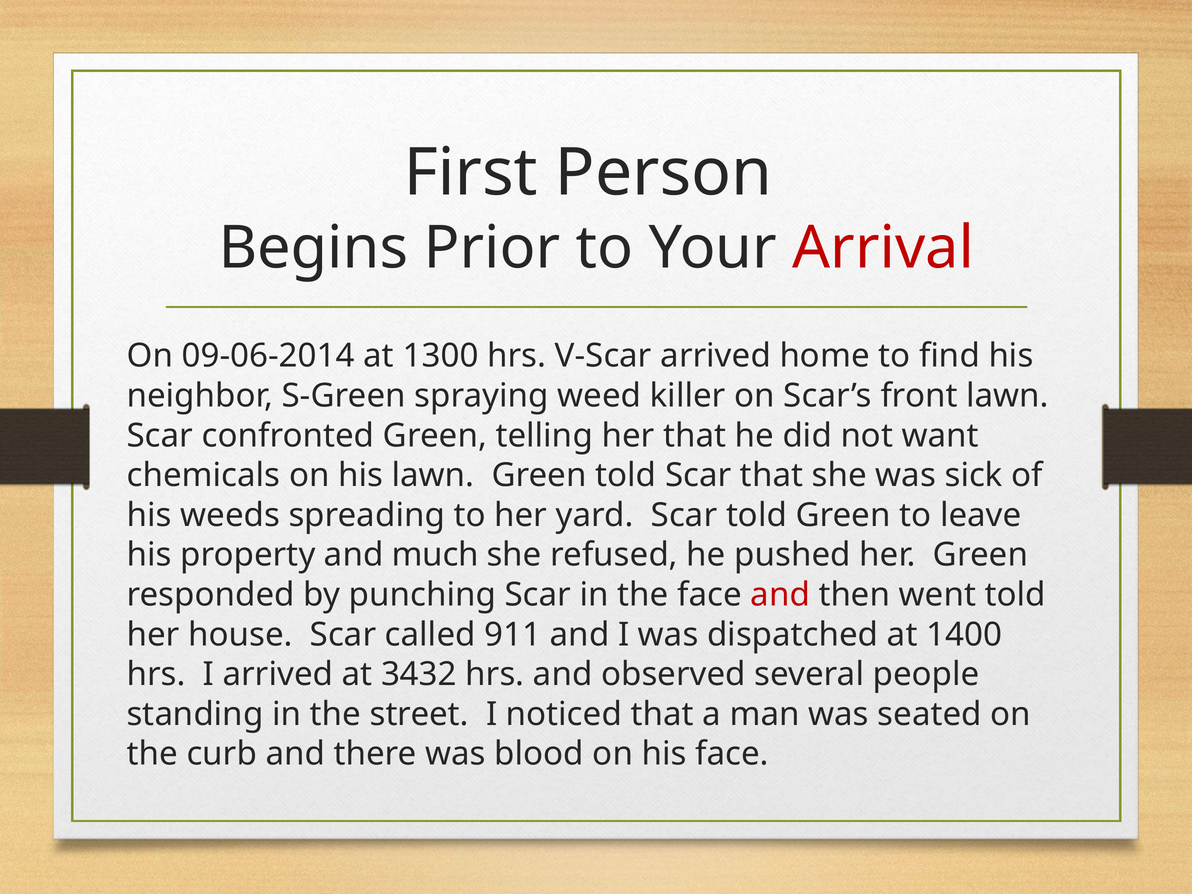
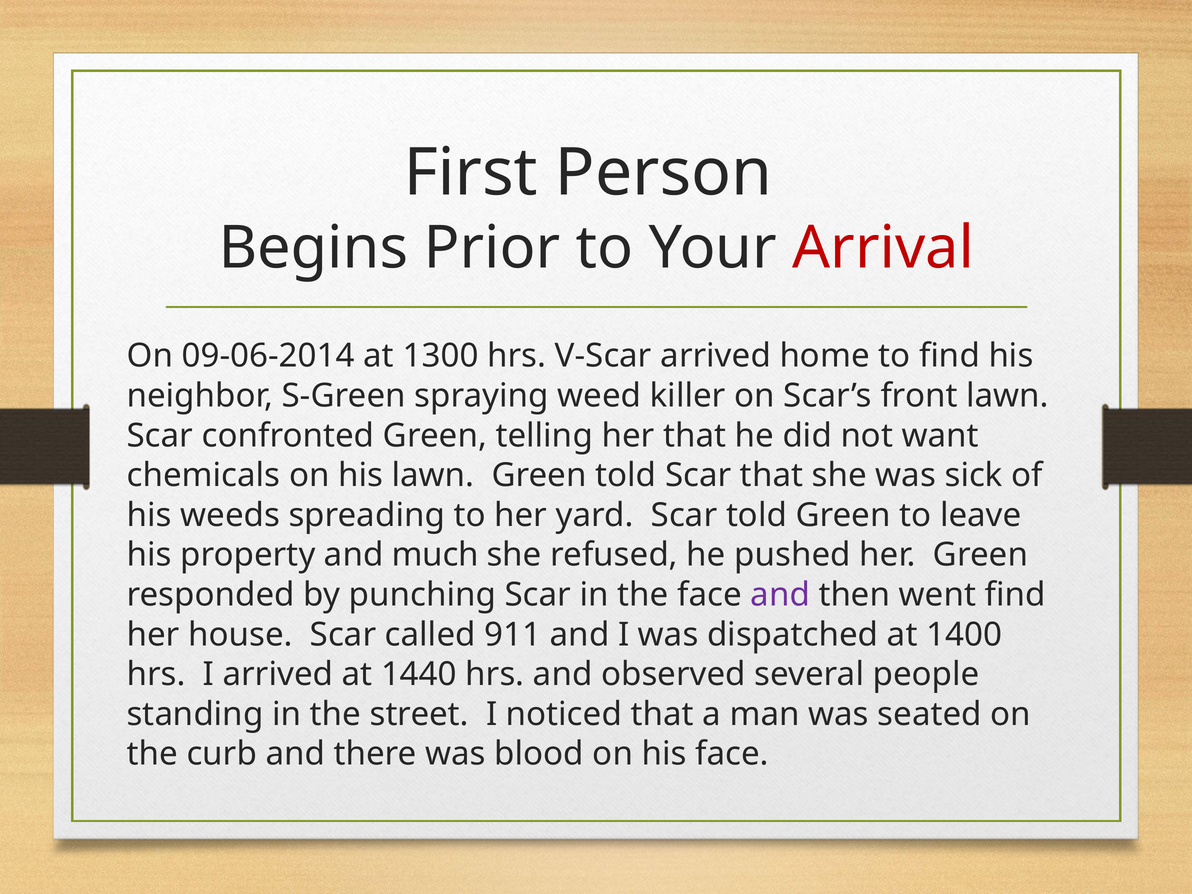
and at (780, 595) colour: red -> purple
went told: told -> find
3432: 3432 -> 1440
